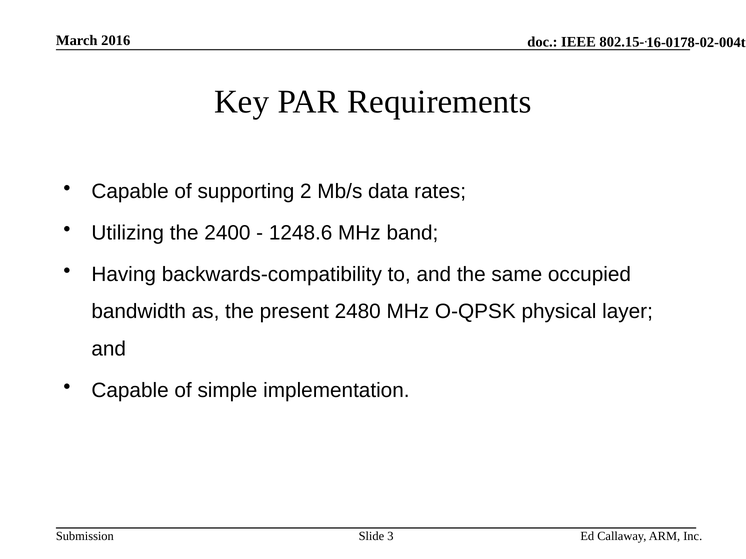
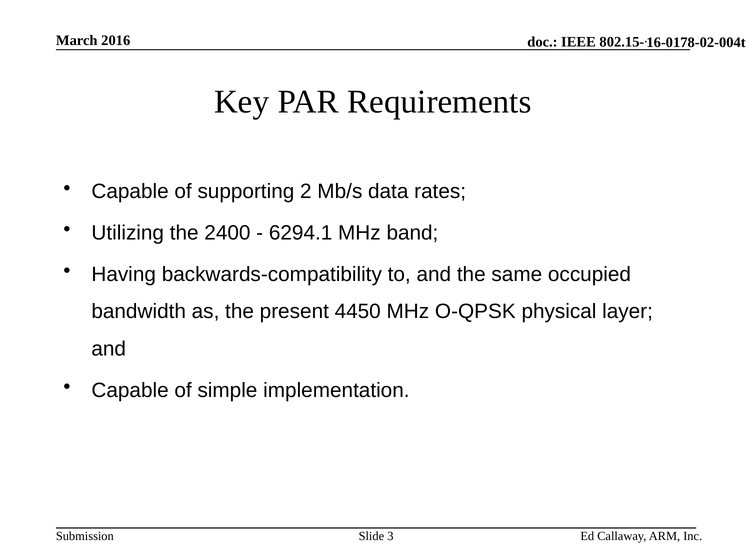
1248.6: 1248.6 -> 6294.1
2480: 2480 -> 4450
